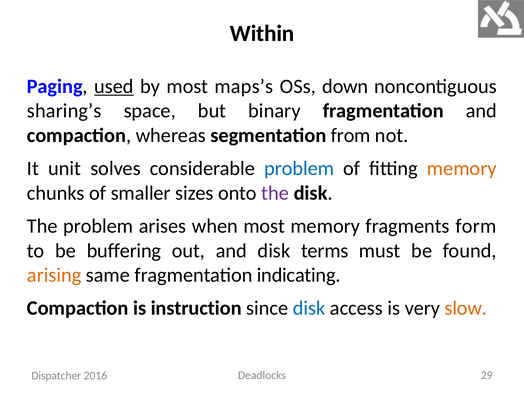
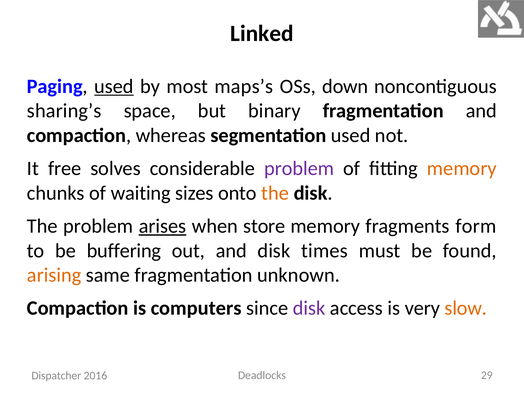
Within: Within -> Linked
segmentation from: from -> used
unit: unit -> free
problem at (299, 168) colour: blue -> purple
smaller: smaller -> waiting
the at (275, 193) colour: purple -> orange
arises underline: none -> present
when most: most -> store
terms: terms -> times
indicating: indicating -> unknown
instruction: instruction -> computers
disk at (309, 308) colour: blue -> purple
